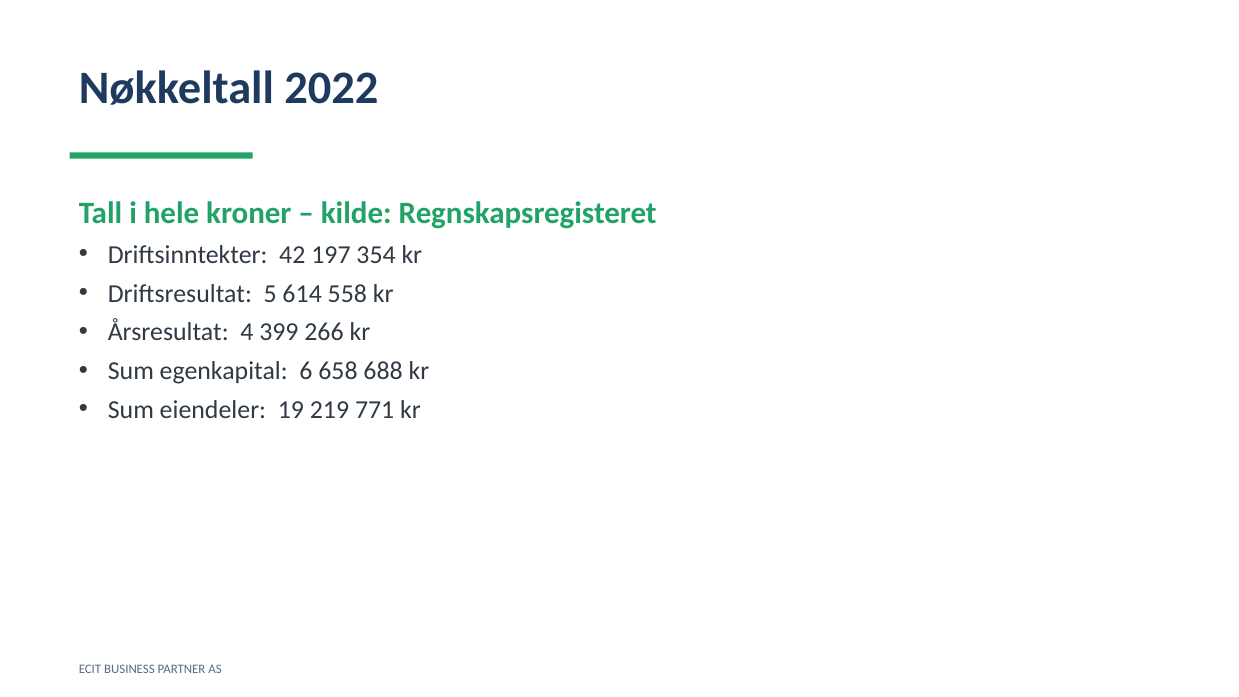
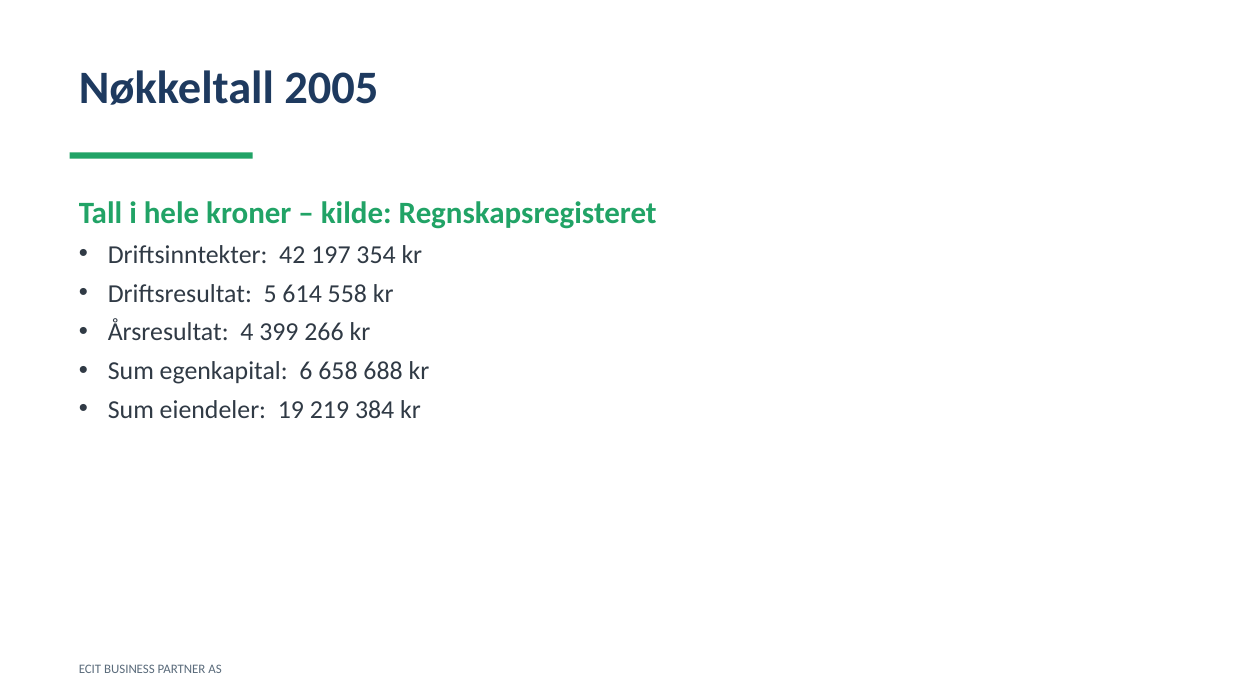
2022: 2022 -> 2005
771: 771 -> 384
